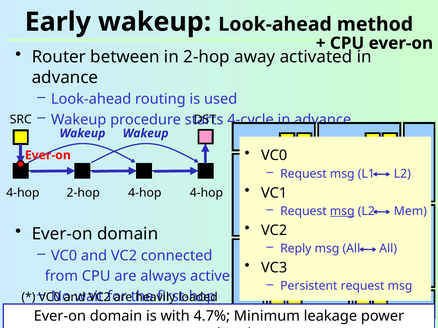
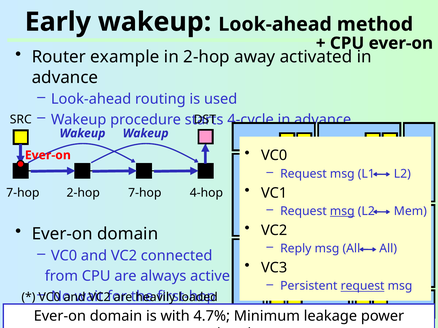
between: between -> example
4-hop at (23, 193): 4-hop -> 7-hop
2-hop 4-hop: 4-hop -> 7-hop
request at (363, 286) underline: none -> present
